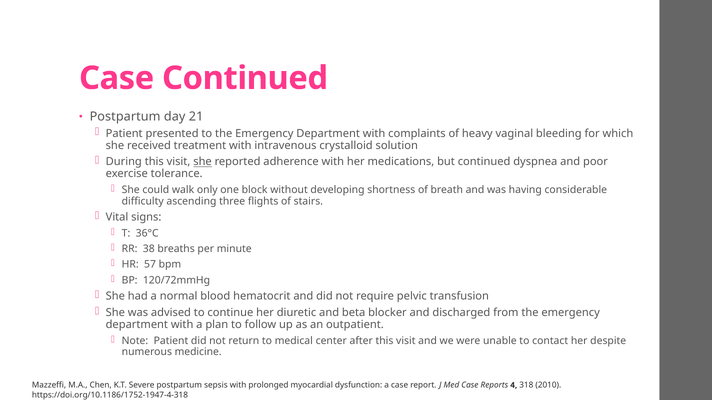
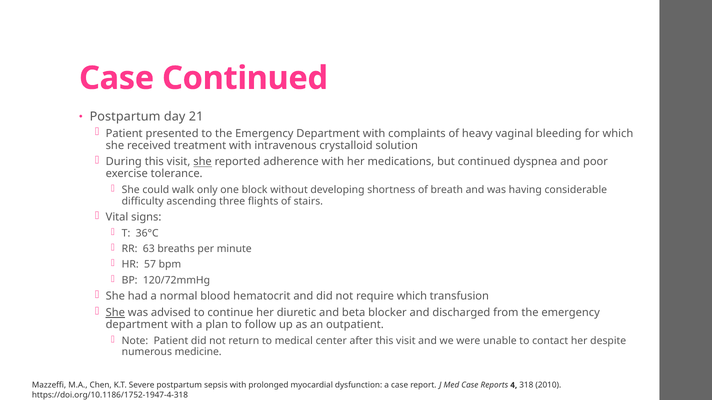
38: 38 -> 63
require pelvic: pelvic -> which
She at (115, 313) underline: none -> present
